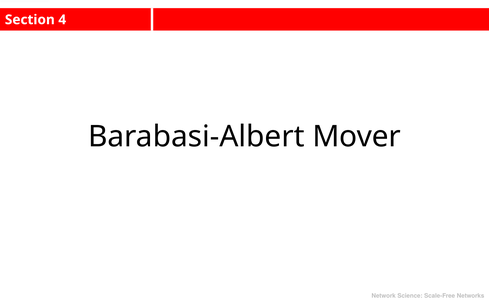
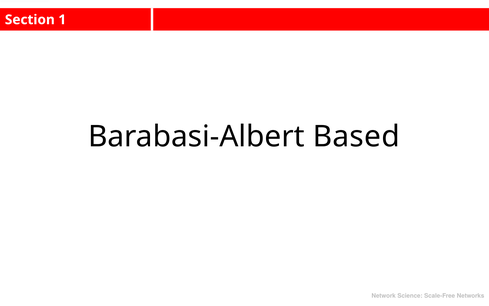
4: 4 -> 1
Mover: Mover -> Based
